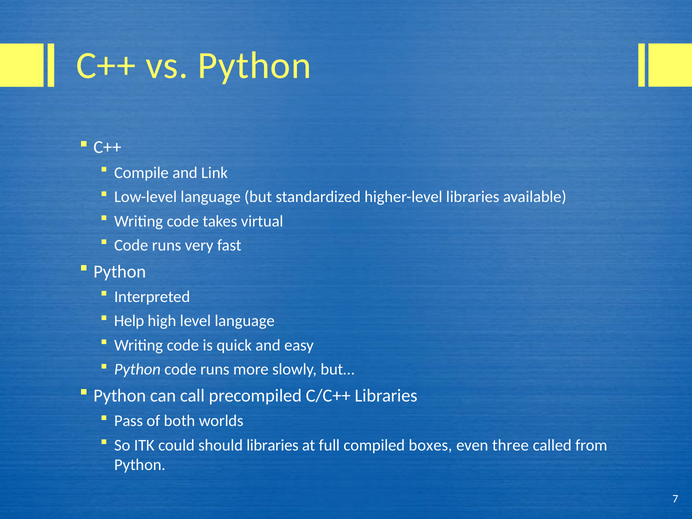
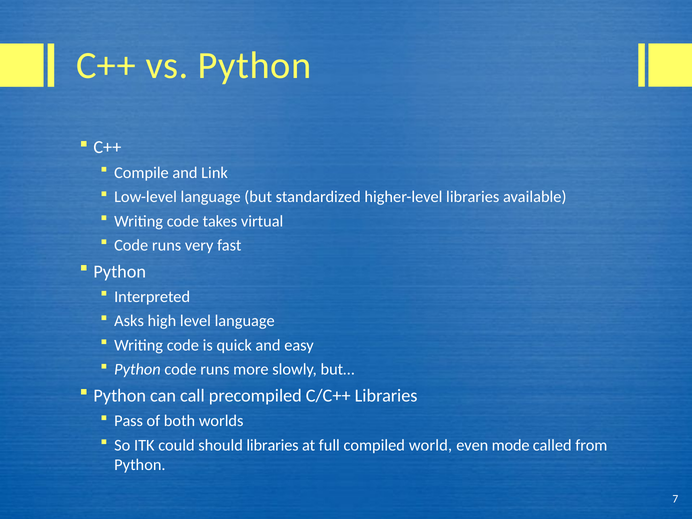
Help: Help -> Asks
boxes: boxes -> world
three: three -> mode
